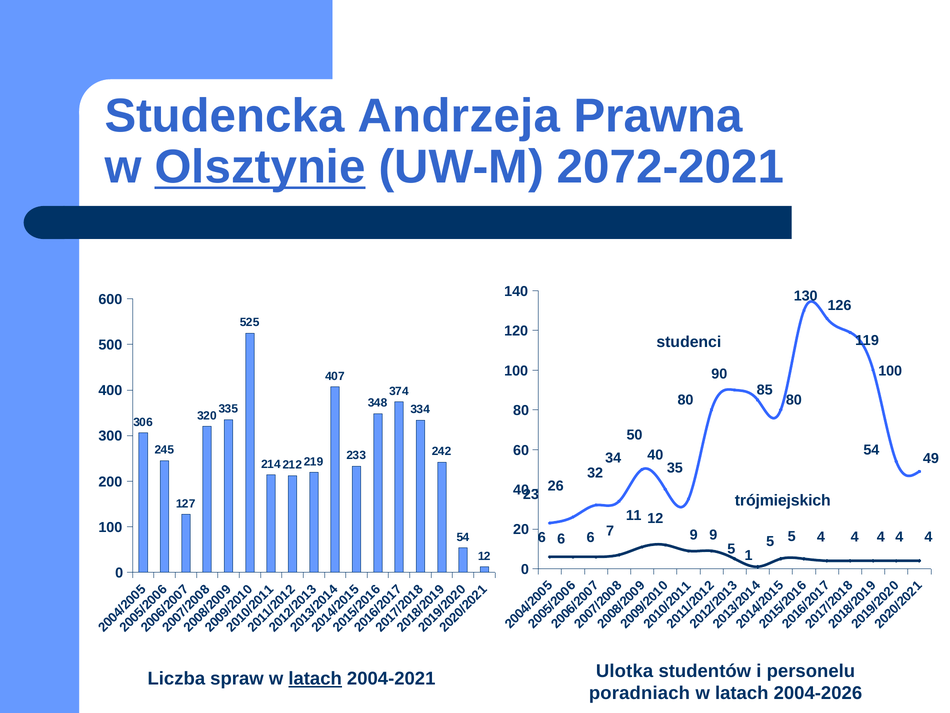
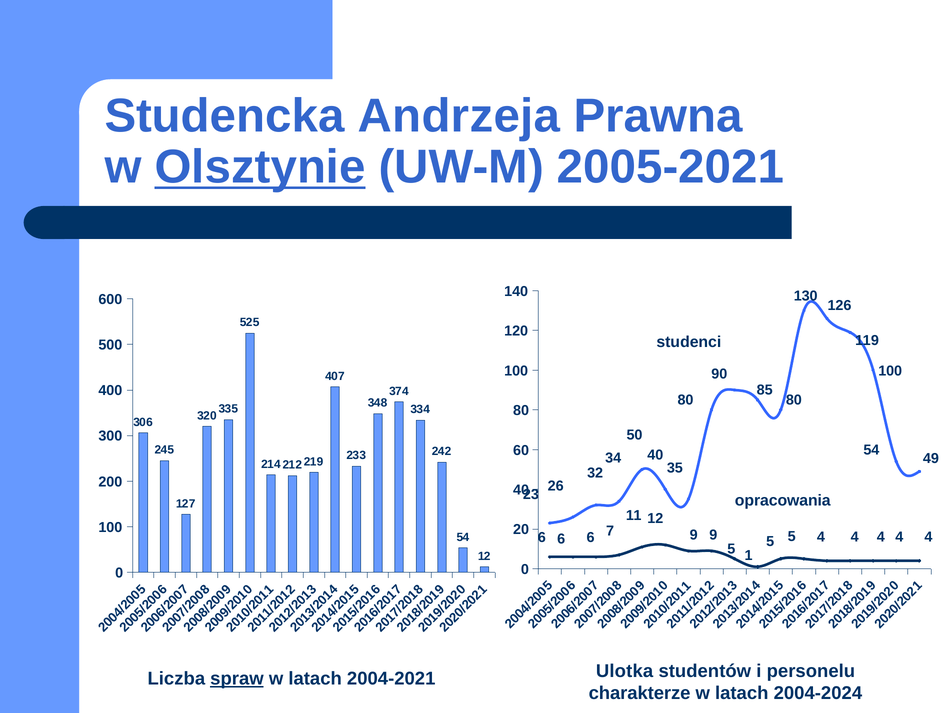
2072-2021: 2072-2021 -> 2005-2021
trójmiejskich: trójmiejskich -> opracowania
spraw underline: none -> present
latach at (315, 678) underline: present -> none
poradniach: poradniach -> charakterze
2004-2026: 2004-2026 -> 2004-2024
